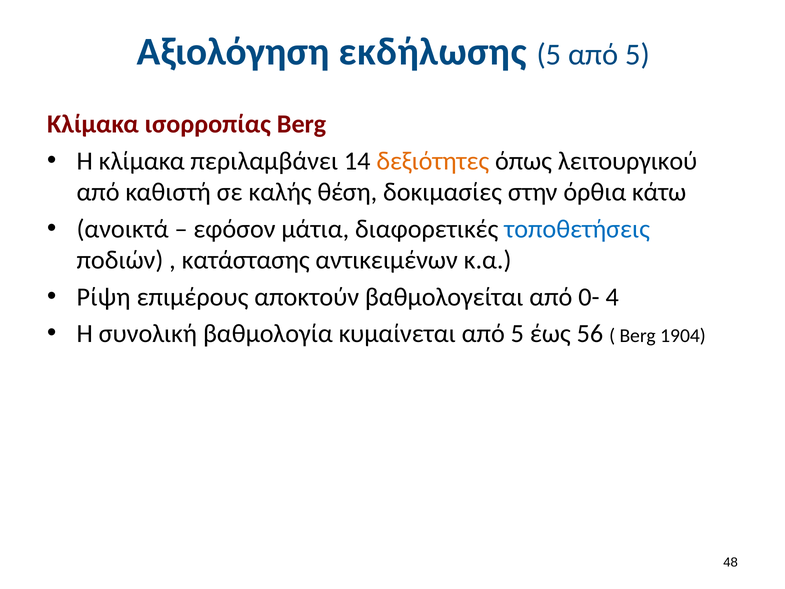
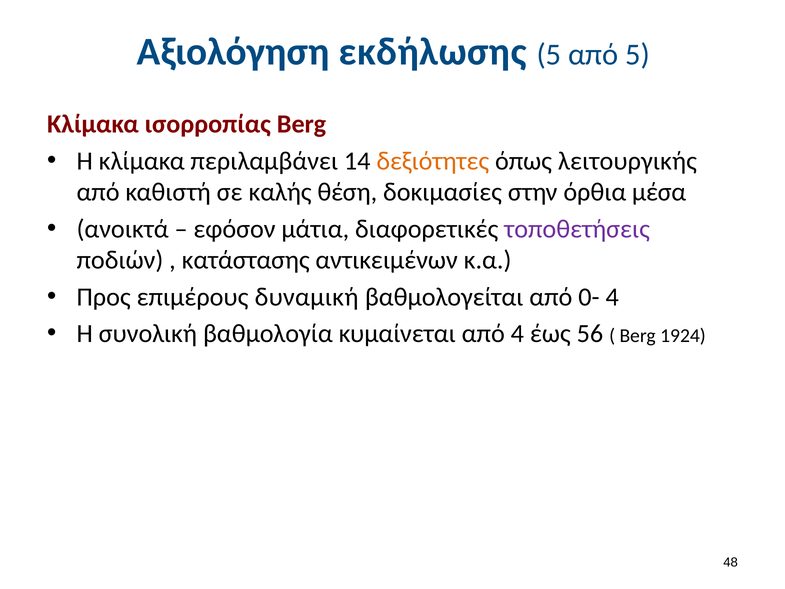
λειτουργικού: λειτουργικού -> λειτουργικής
κάτω: κάτω -> μέσα
τοποθετήσεις colour: blue -> purple
Ρίψη: Ρίψη -> Προς
αποκτούν: αποκτούν -> δυναμική
κυμαίνεται από 5: 5 -> 4
1904: 1904 -> 1924
